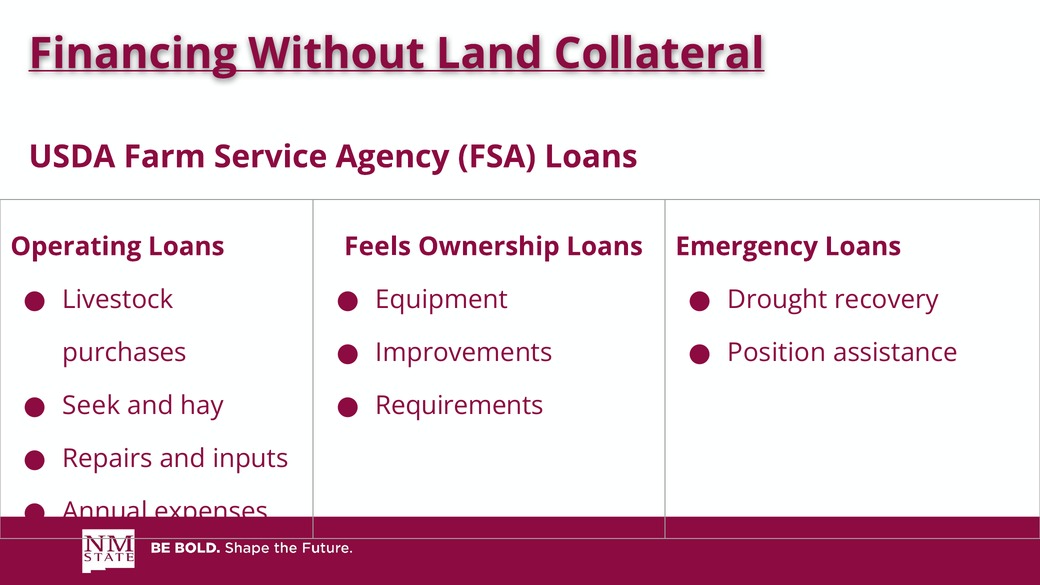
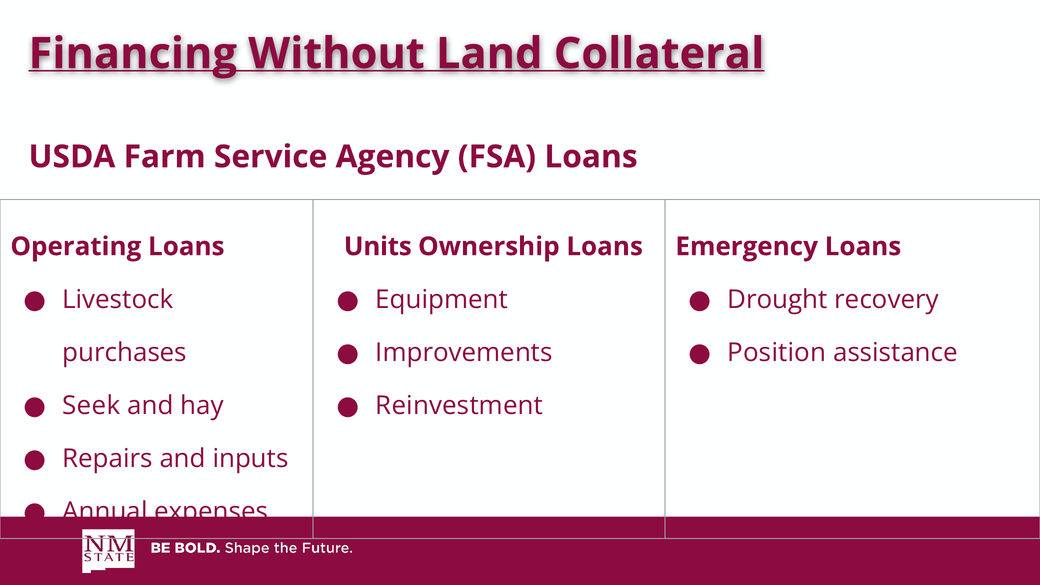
Feels: Feels -> Units
Requirements: Requirements -> Reinvestment
